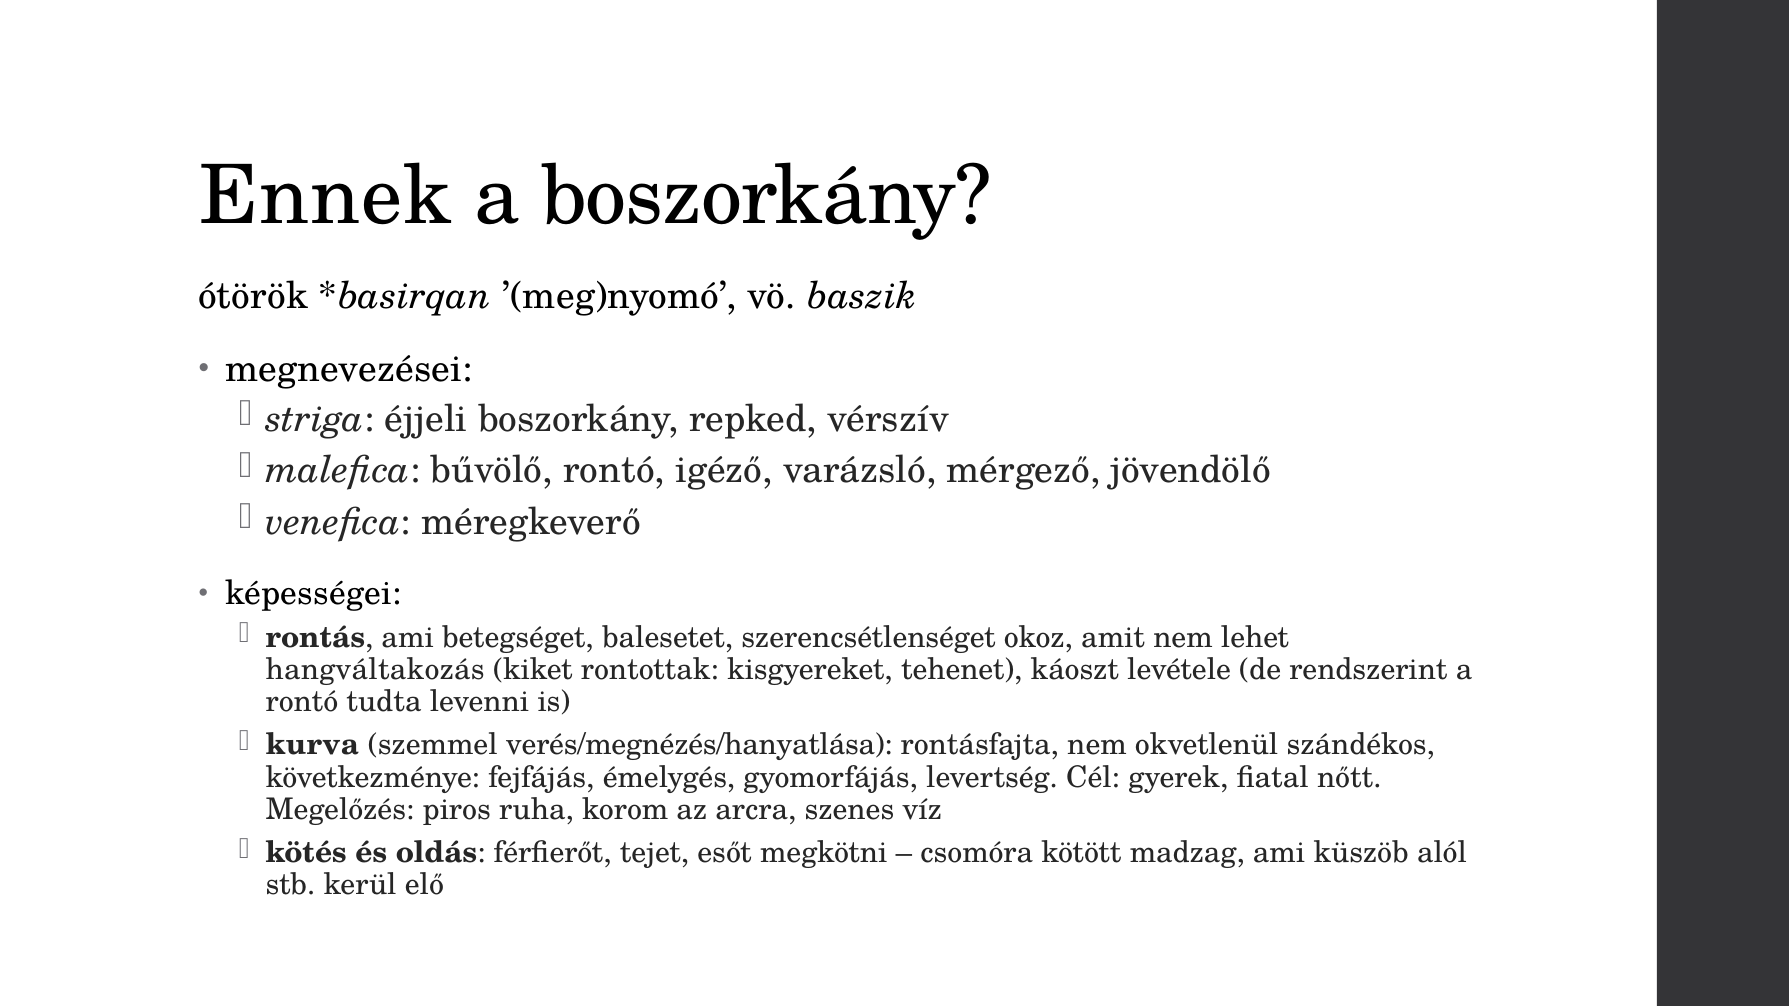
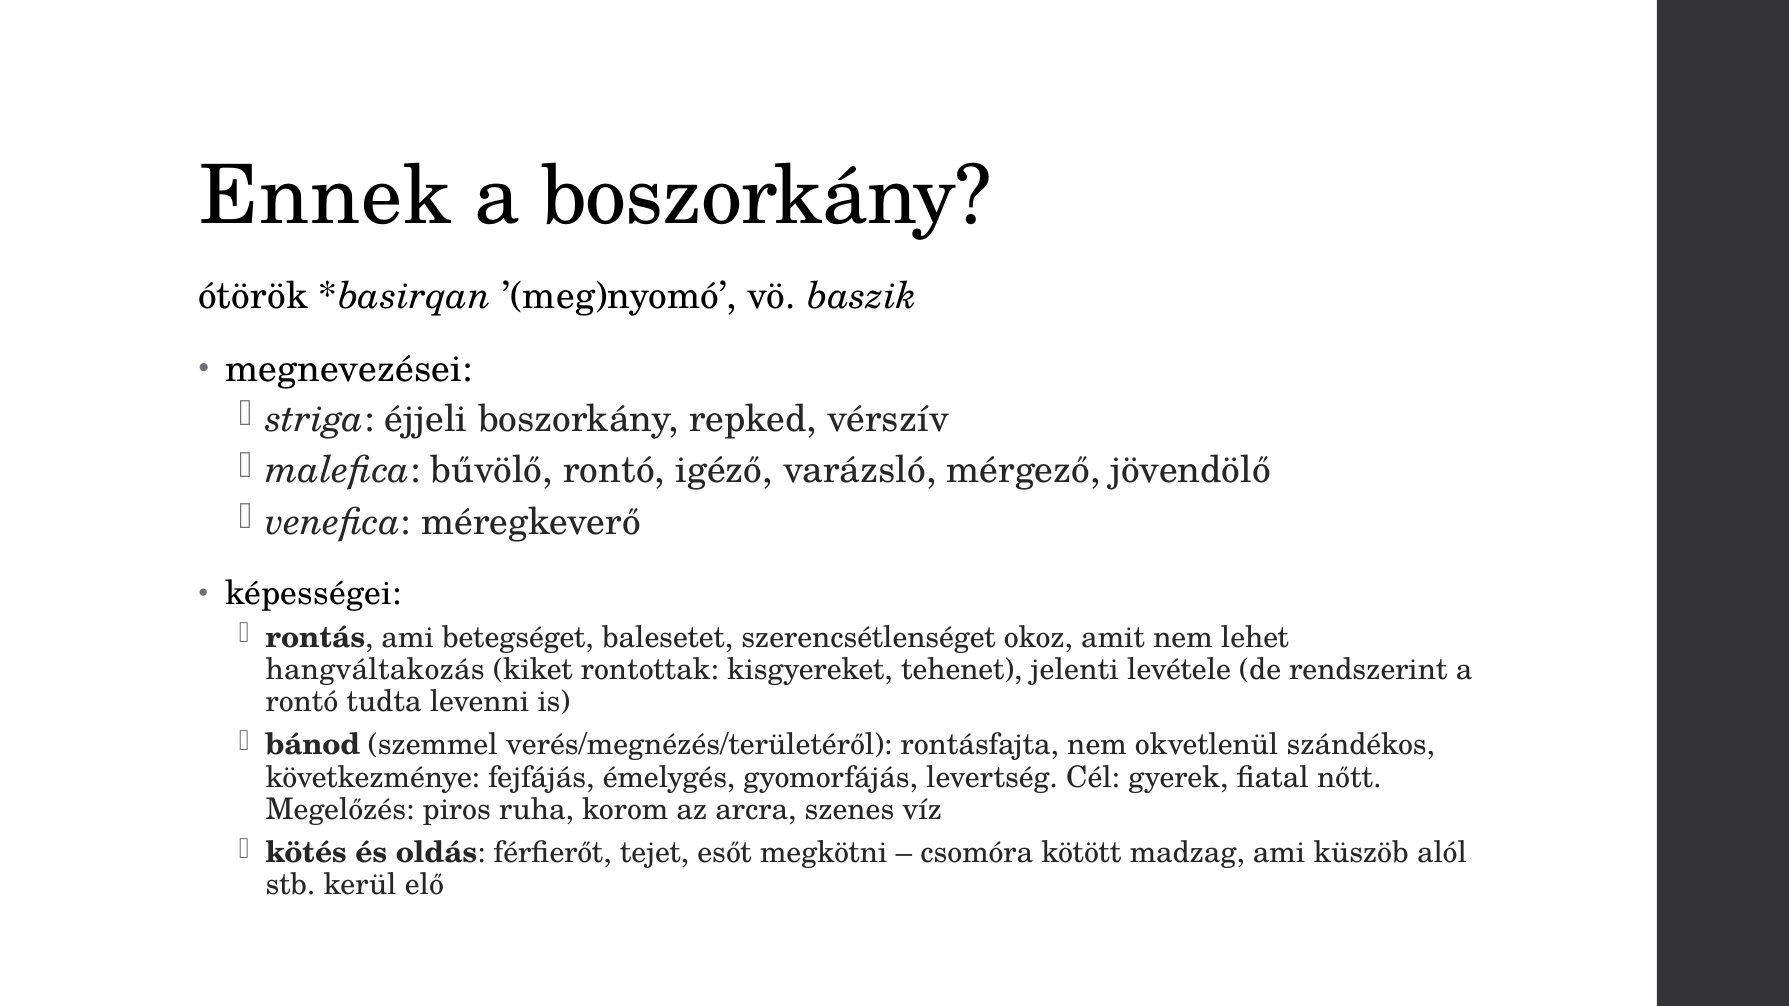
káoszt: káoszt -> jelenti
kurva: kurva -> bánod
verés/megnézés/hanyatlása: verés/megnézés/hanyatlása -> verés/megnézés/területéről
